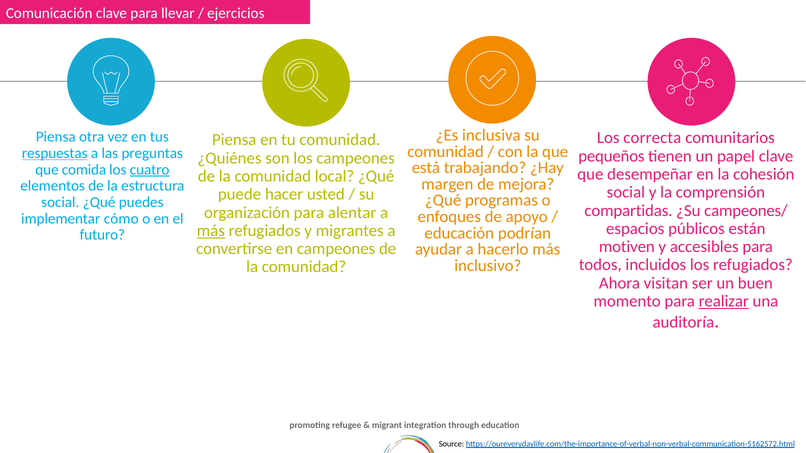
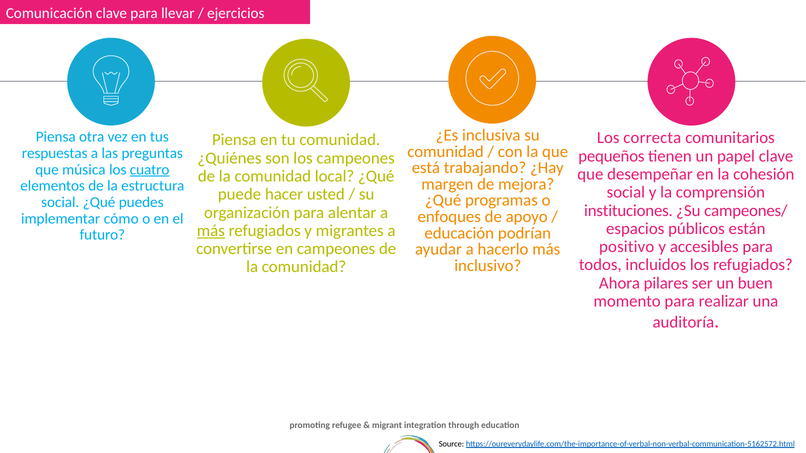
respuestas underline: present -> none
comida: comida -> música
compartidas: compartidas -> instituciones
motiven: motiven -> positivo
visitan: visitan -> pilares
realizar underline: present -> none
